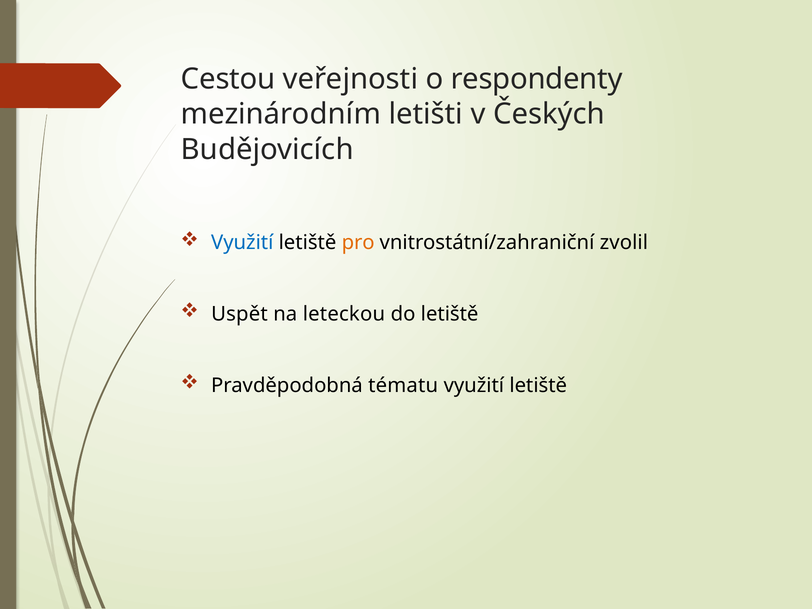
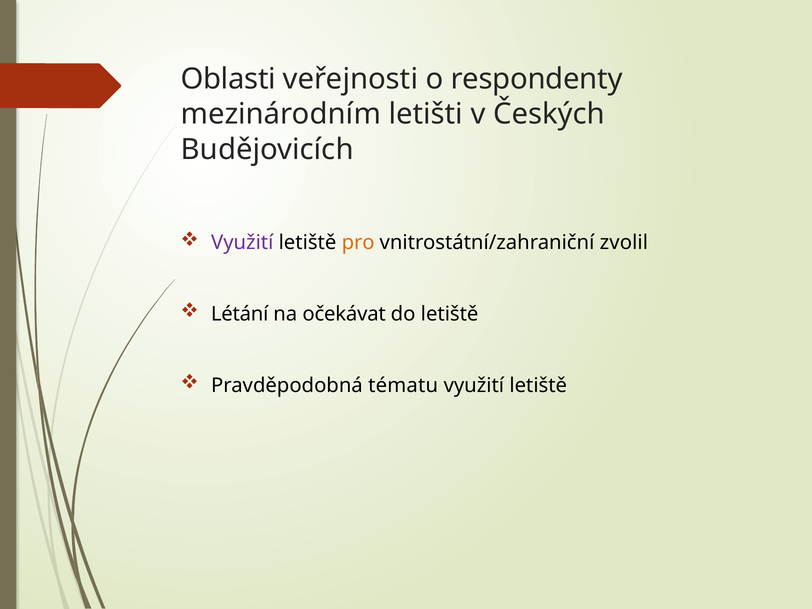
Cestou: Cestou -> Oblasti
Využití at (242, 243) colour: blue -> purple
Uspět: Uspět -> Létání
leteckou: leteckou -> očekávat
